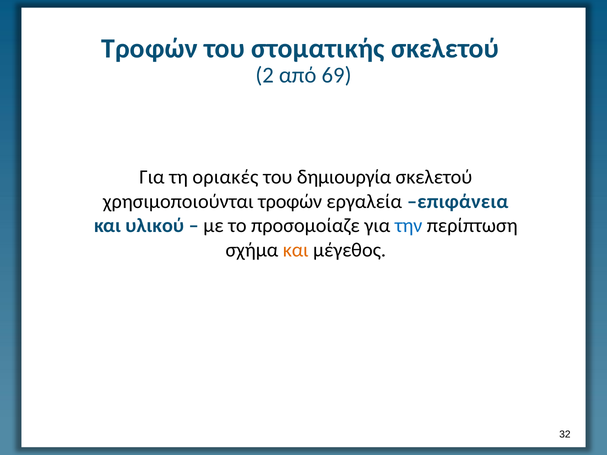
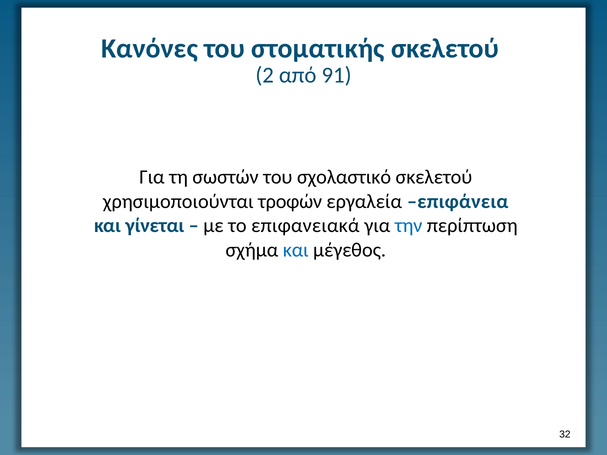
Τροφών at (150, 49): Τροφών -> Κανόνες
69: 69 -> 91
οριακές: οριακές -> σωστών
δημιουργία: δημιουργία -> σχολαστικό
υλικού: υλικού -> γίνεται
προσομοίαζε: προσομοίαζε -> επιφανειακά
και at (296, 250) colour: orange -> blue
